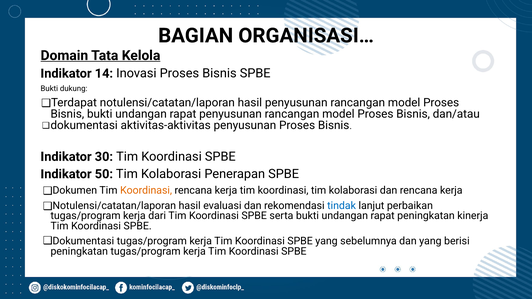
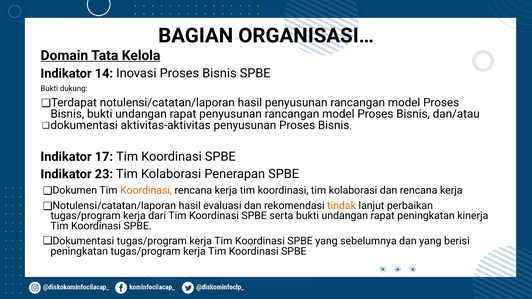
30: 30 -> 17
50: 50 -> 23
tindak colour: blue -> orange
